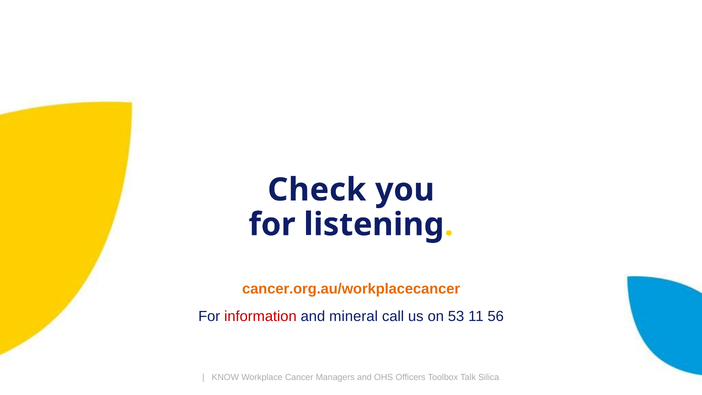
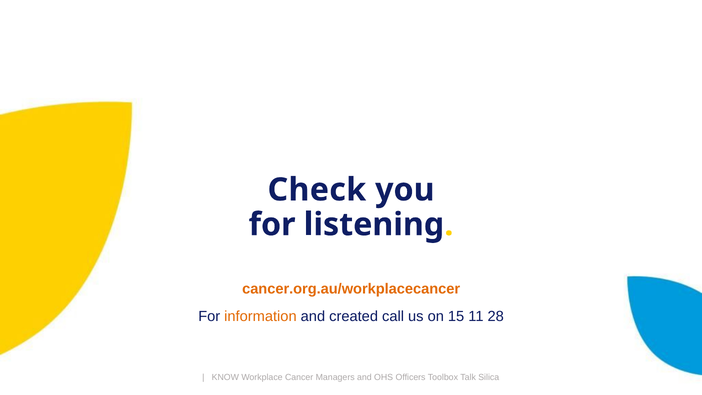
information colour: red -> orange
mineral: mineral -> created
53: 53 -> 15
56: 56 -> 28
